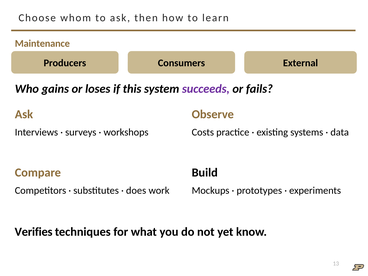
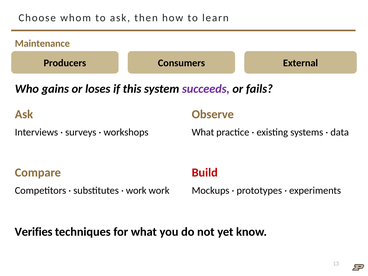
Costs at (203, 132): Costs -> What
Build colour: black -> red
does at (136, 191): does -> work
